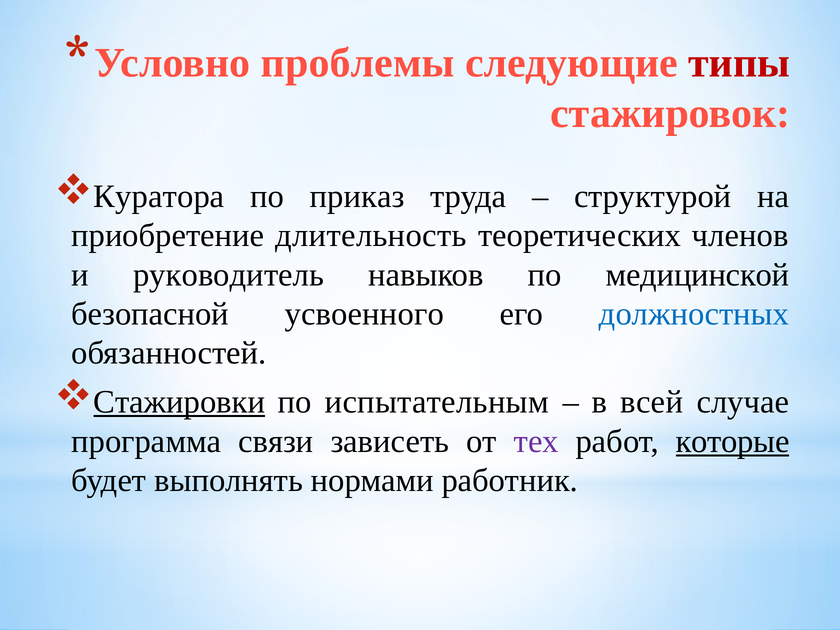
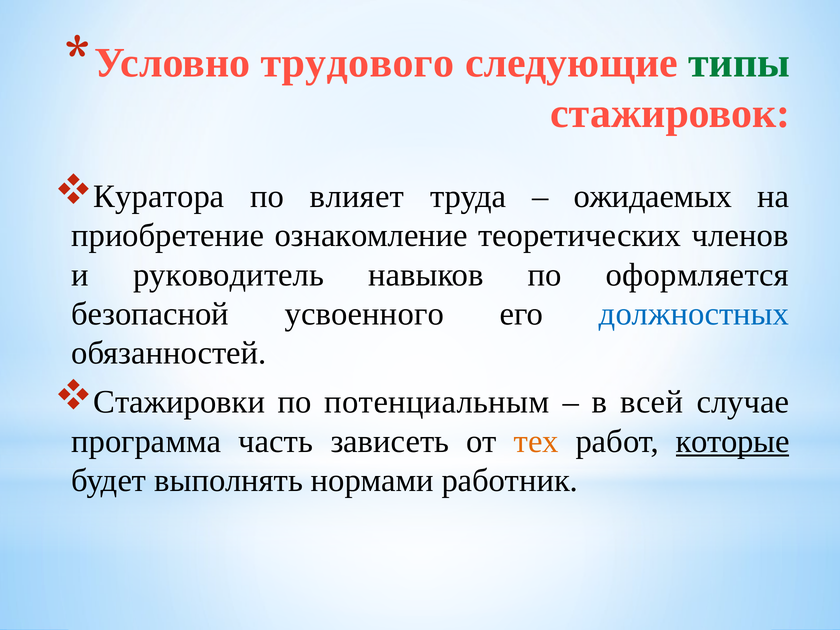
проблемы: проблемы -> трудового
типы colour: red -> green
приказ: приказ -> влияет
структурой: структурой -> ожидаемых
длительность: длительность -> ознакомление
медицинской: медицинской -> оформляется
Стажировки underline: present -> none
испытательным: испытательным -> потенциальным
связи: связи -> часть
тех colour: purple -> orange
